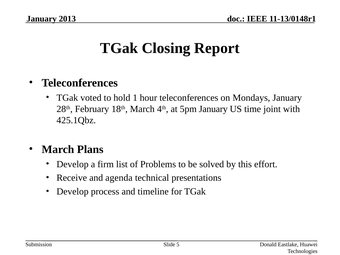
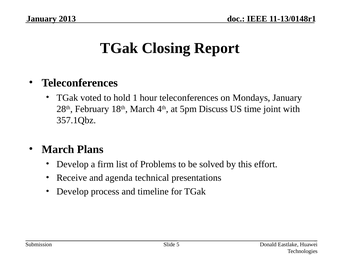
5pm January: January -> Discuss
425.1Qbz: 425.1Qbz -> 357.1Qbz
